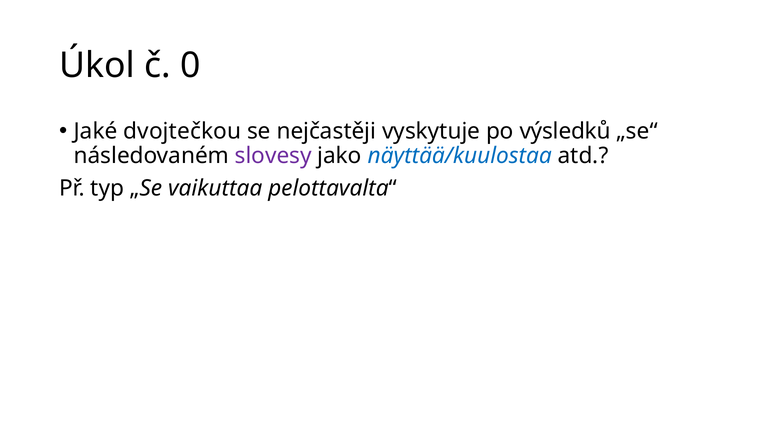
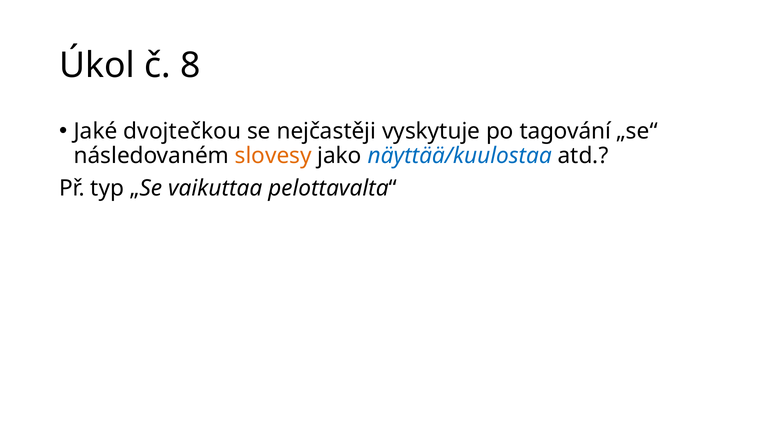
0: 0 -> 8
výsledků: výsledků -> tagování
slovesy colour: purple -> orange
